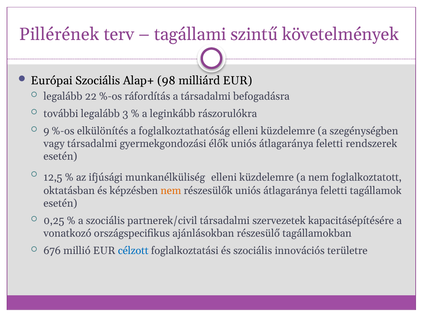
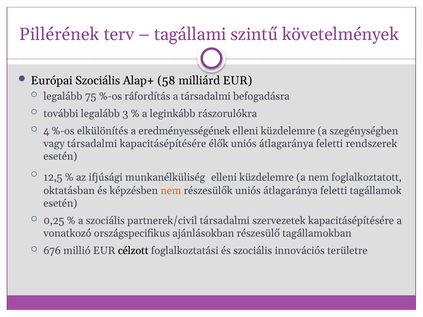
98: 98 -> 58
22: 22 -> 75
9: 9 -> 4
foglalkoztathatóság: foglalkoztathatóság -> eredményességének
társadalmi gyermekgondozási: gyermekgondozási -> kapacitásépítésére
célzott colour: blue -> black
